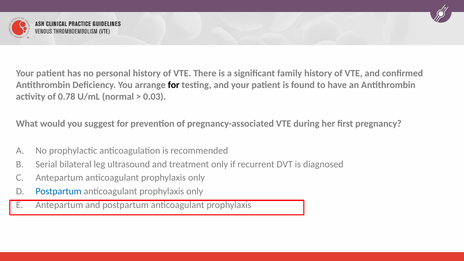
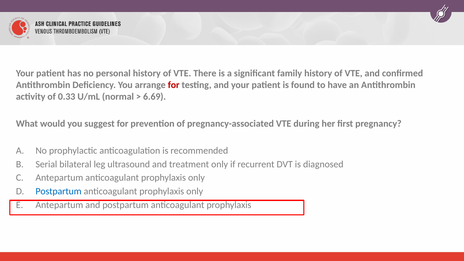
for at (174, 85) colour: black -> red
0.78: 0.78 -> 0.33
0.03: 0.03 -> 6.69
